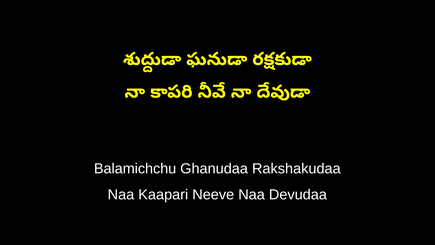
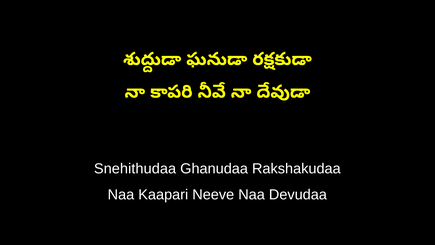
Balamichchu: Balamichchu -> Snehithudaa
